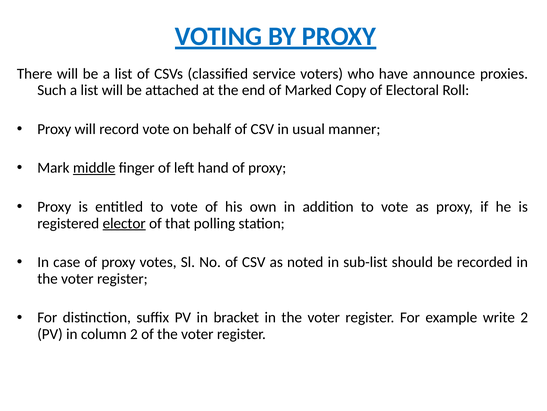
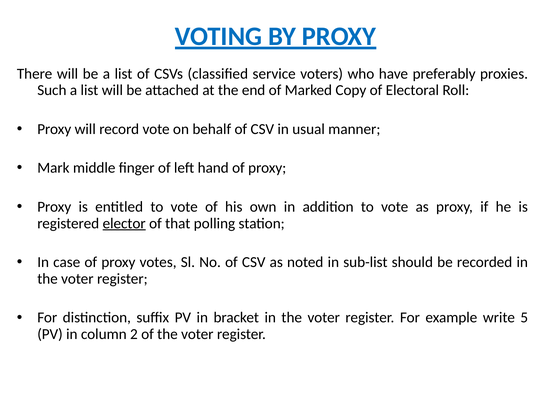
announce: announce -> preferably
middle underline: present -> none
write 2: 2 -> 5
